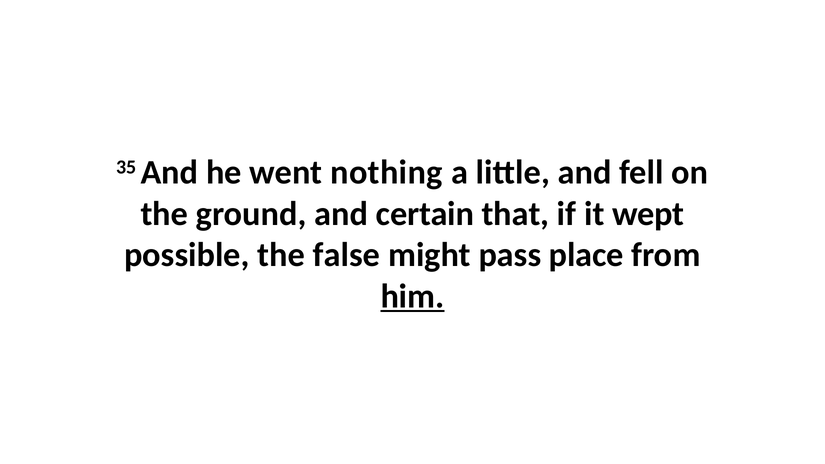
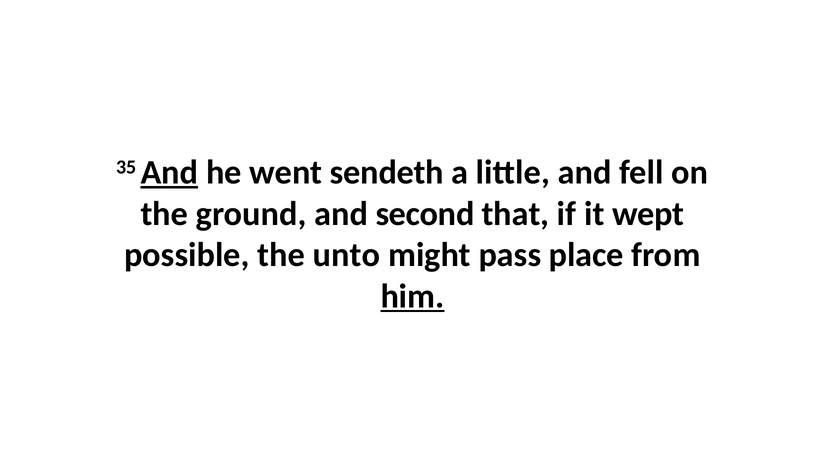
And at (169, 173) underline: none -> present
nothing: nothing -> sendeth
certain: certain -> second
false: false -> unto
